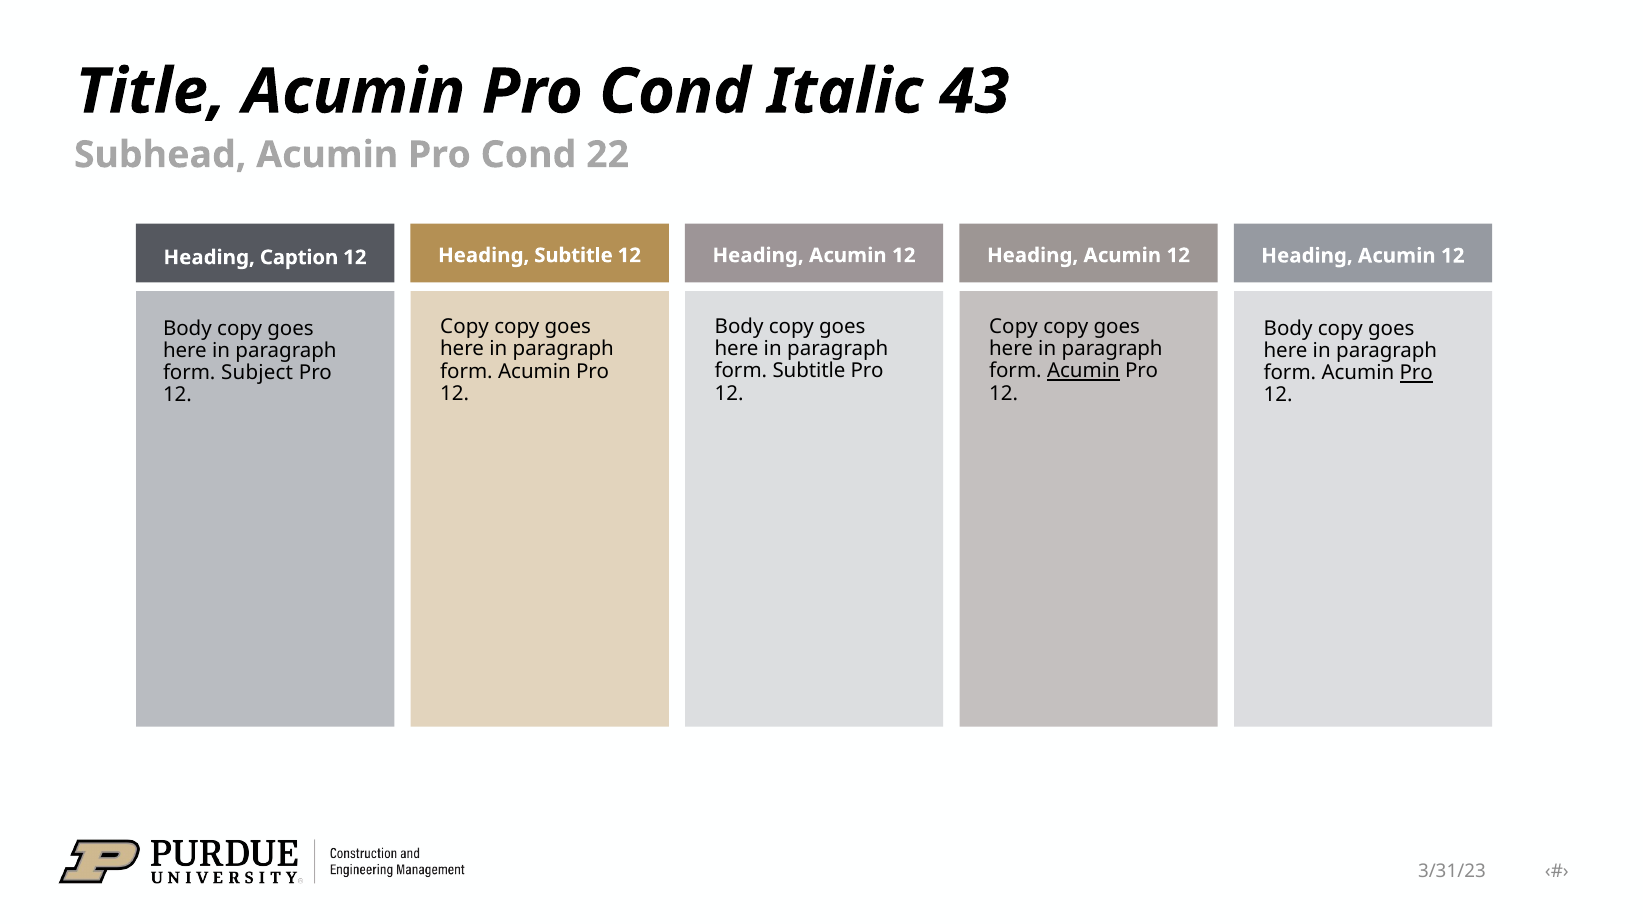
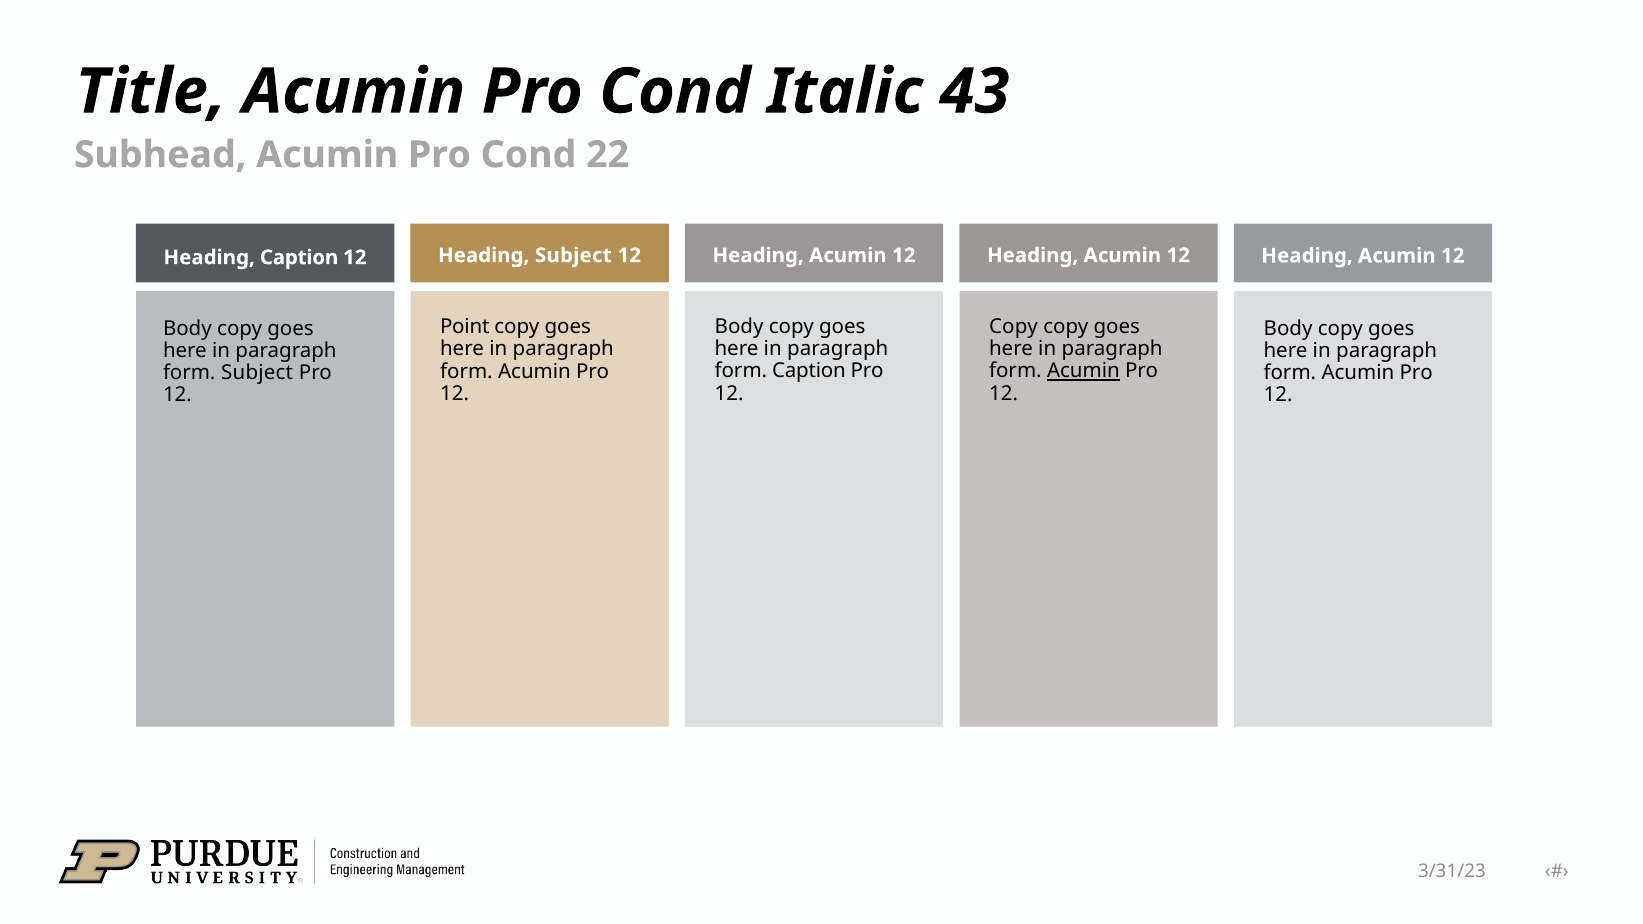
Heading Subtitle: Subtitle -> Subject
Copy at (465, 327): Copy -> Point
form Subtitle: Subtitle -> Caption
Pro at (1416, 373) underline: present -> none
